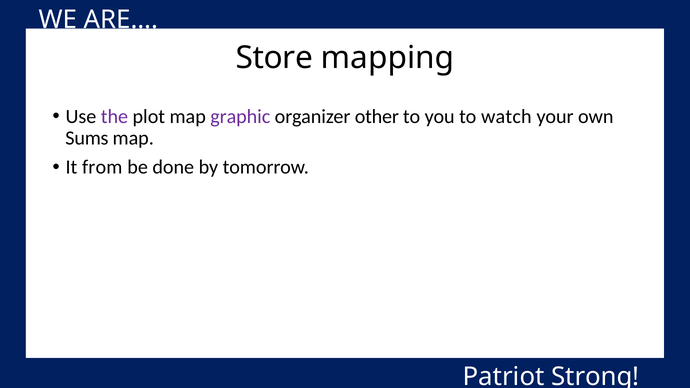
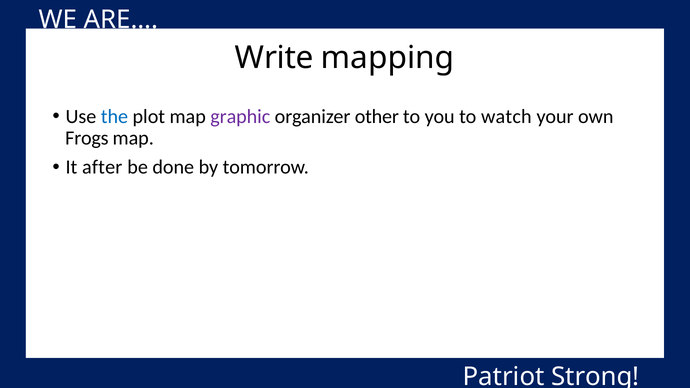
Store: Store -> Write
the colour: purple -> blue
Sums: Sums -> Frogs
from: from -> after
